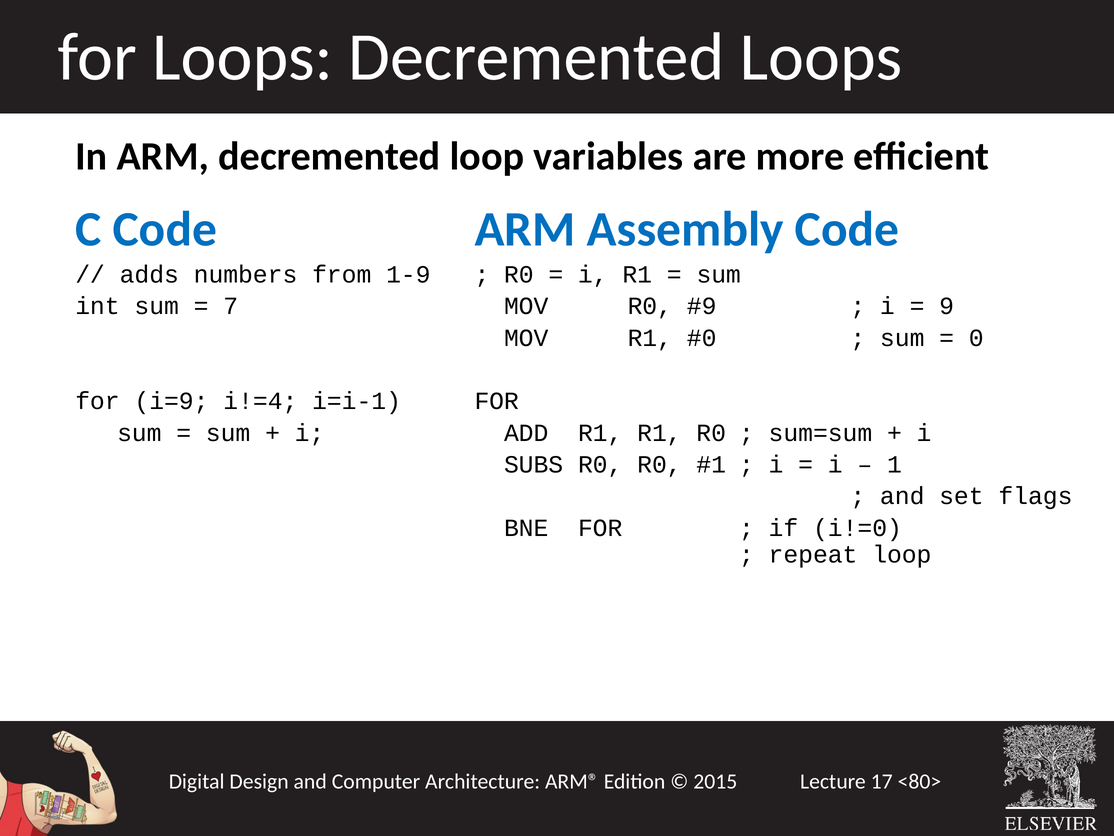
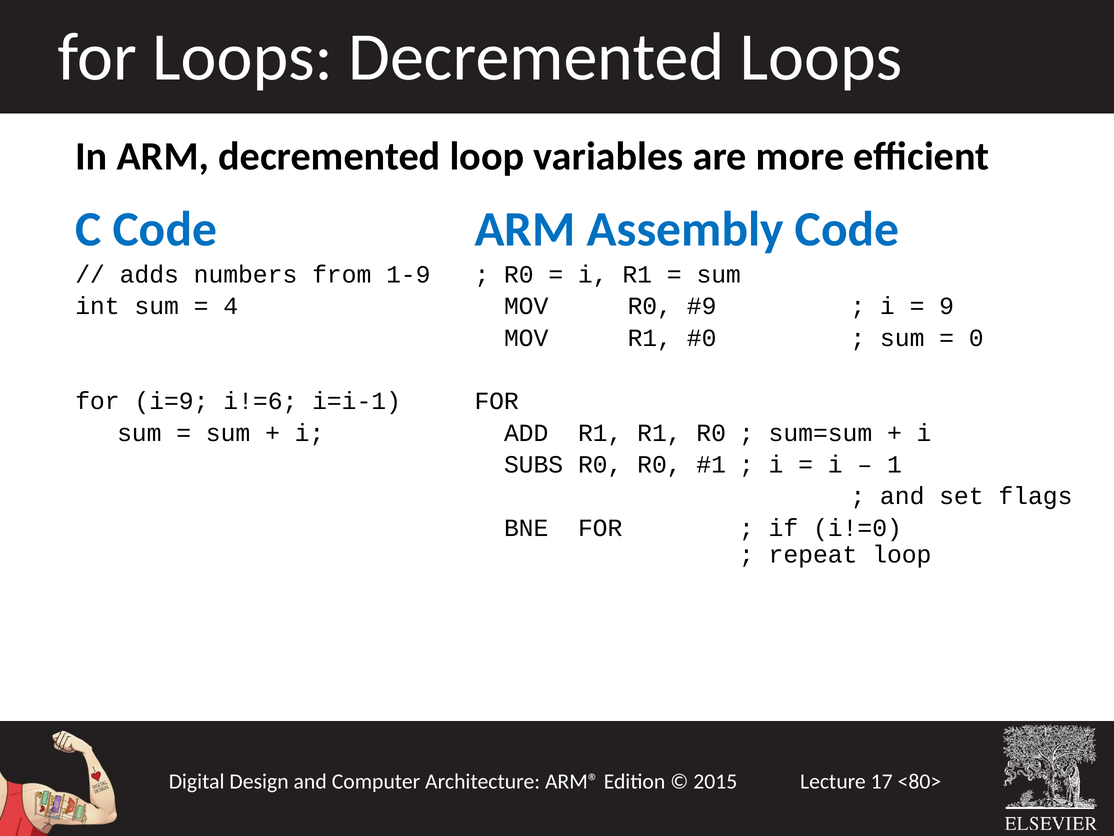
7: 7 -> 4
i!=4: i!=4 -> i!=6
